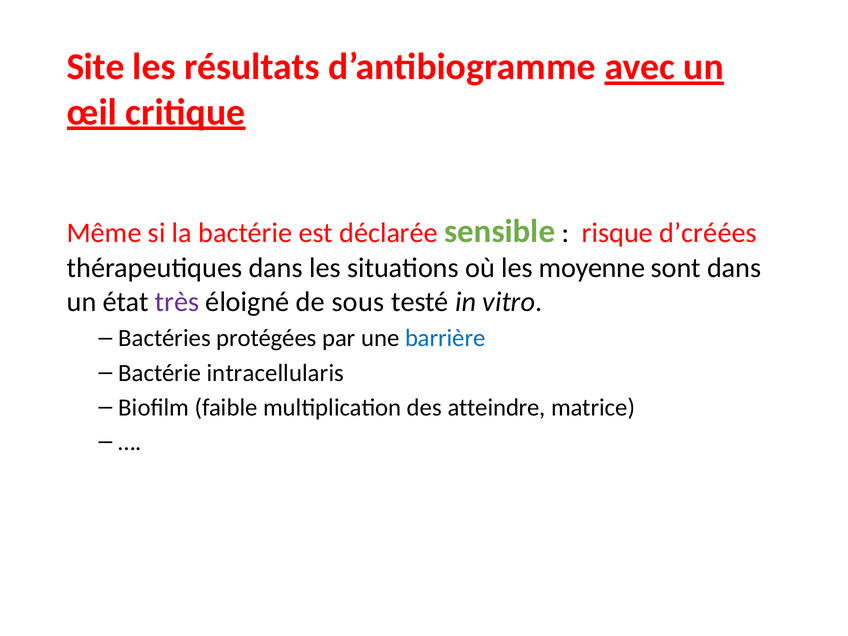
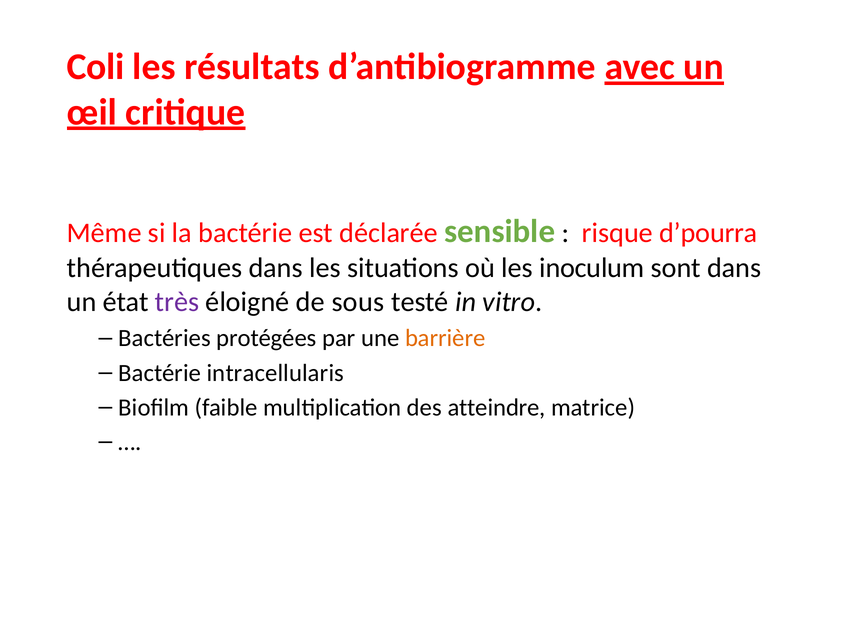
Site: Site -> Coli
d’créées: d’créées -> d’pourra
moyenne: moyenne -> inoculum
barrière colour: blue -> orange
